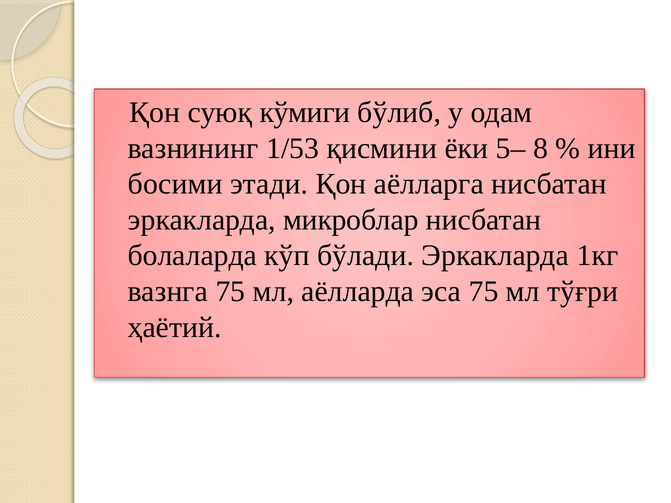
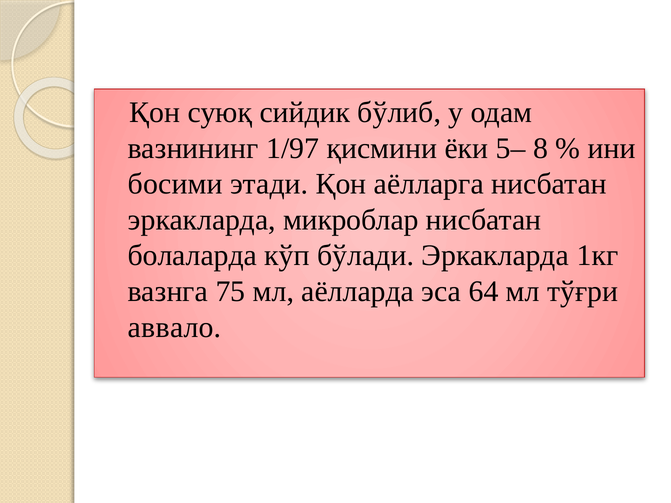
кўмиги: кўмиги -> сийдик
1/53: 1/53 -> 1/97
эса 75: 75 -> 64
ҳаётий: ҳаётий -> аввало
